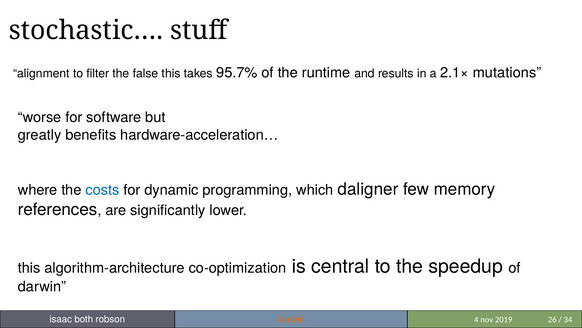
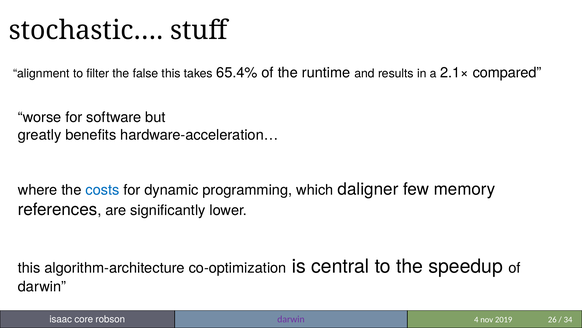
95.7%: 95.7% -> 65.4%
mutations: mutations -> compared
darwin at (291, 319) colour: orange -> purple
both: both -> core
